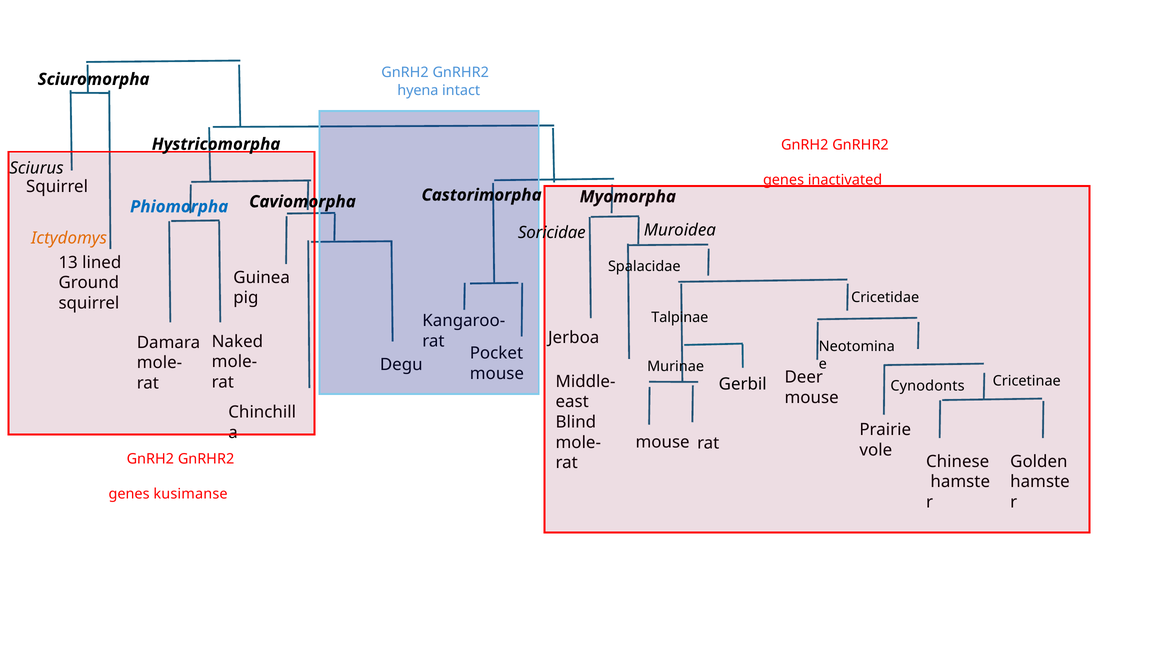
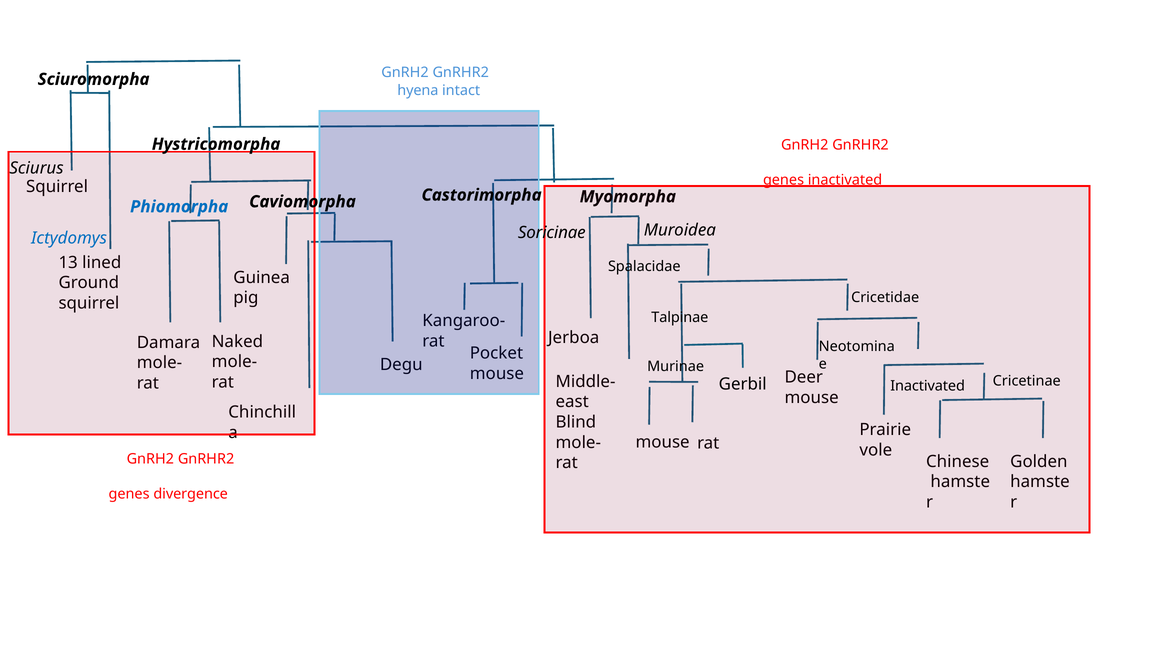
Soricidae: Soricidae -> Soricinae
Ictydomys colour: orange -> blue
Cynodonts at (927, 386): Cynodonts -> Inactivated
kusimanse: kusimanse -> divergence
